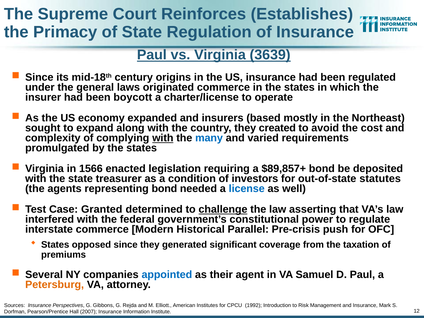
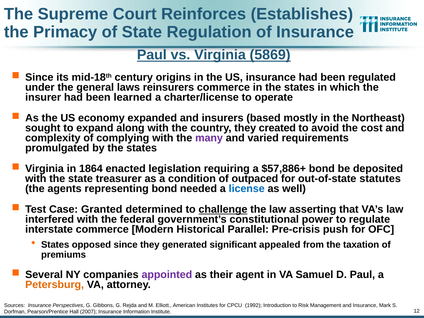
3639: 3639 -> 5869
originated: originated -> reinsurers
boycott: boycott -> learned
with at (163, 138) underline: present -> none
many colour: blue -> purple
1566: 1566 -> 1864
$89,857+: $89,857+ -> $57,886+
investors: investors -> outpaced
coverage: coverage -> appealed
appointed colour: blue -> purple
